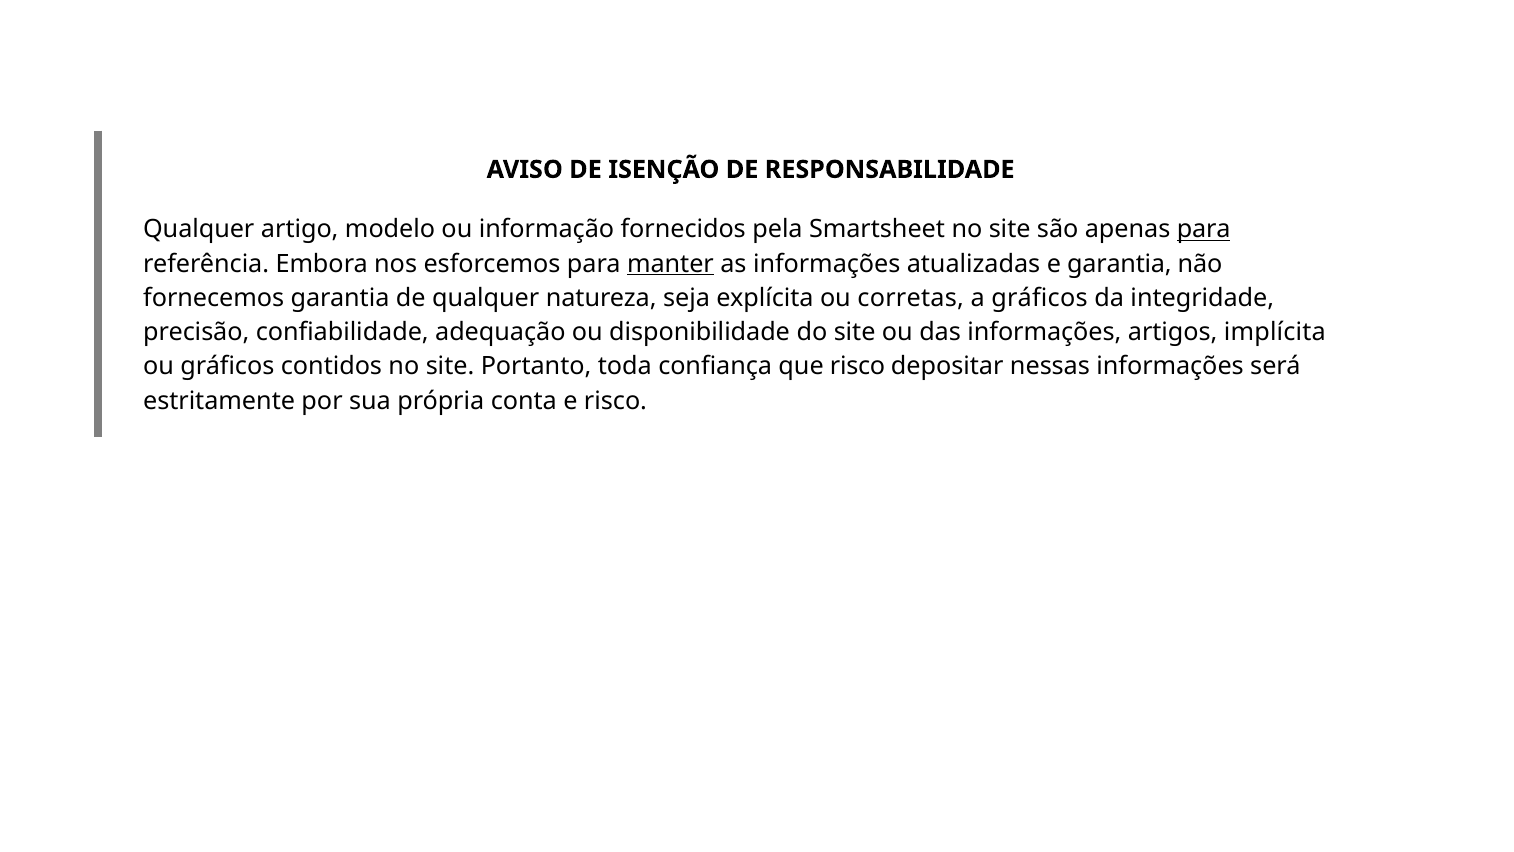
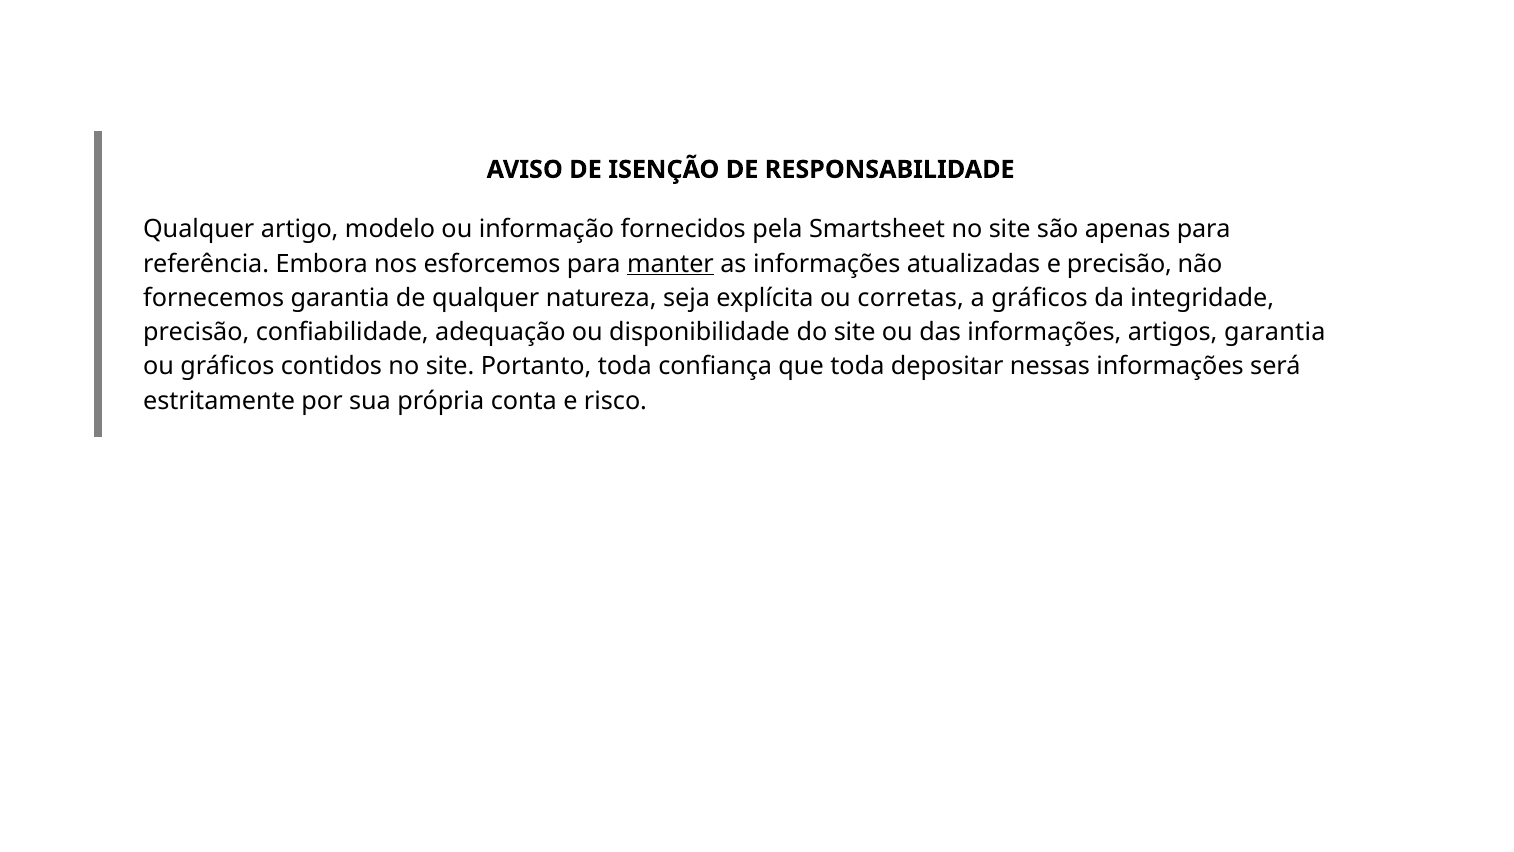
para at (1204, 230) underline: present -> none
e garantia: garantia -> precisão
artigos implícita: implícita -> garantia
que risco: risco -> toda
